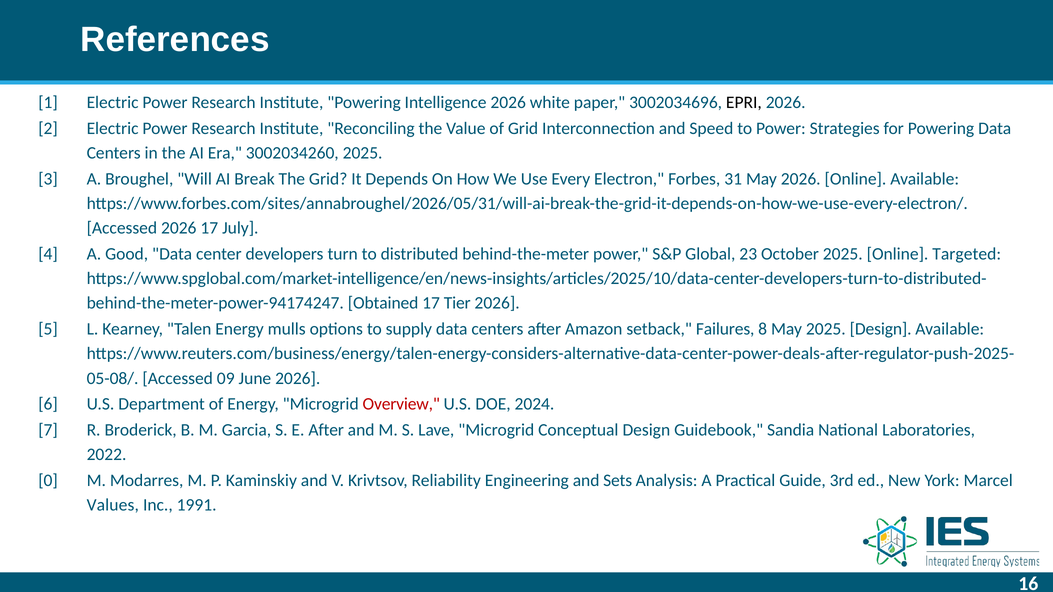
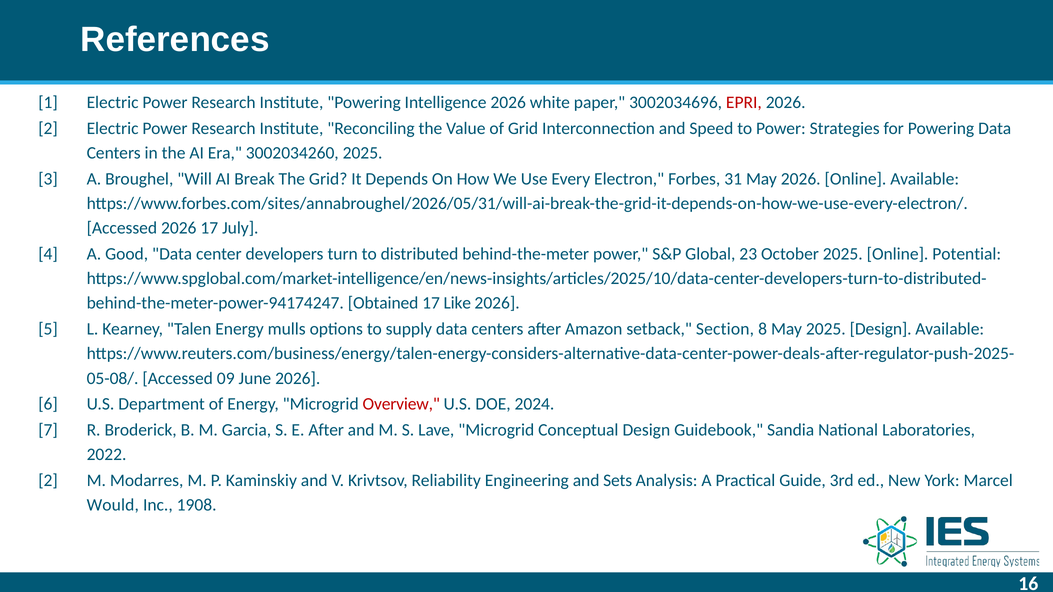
EPRI colour: black -> red
Targeted: Targeted -> Potential
Tier: Tier -> Like
Failures: Failures -> Section
0 at (48, 481): 0 -> 2
Values: Values -> Would
1991: 1991 -> 1908
